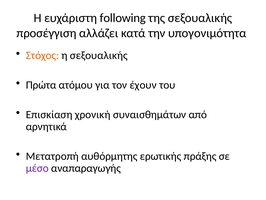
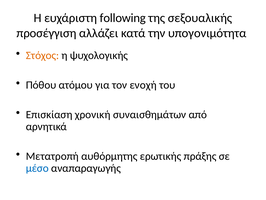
η σεξουαλικής: σεξουαλικής -> ψυχολογικής
Πρώτα: Πρώτα -> Πόθου
έχουν: έχουν -> ενοχή
μέσο colour: purple -> blue
